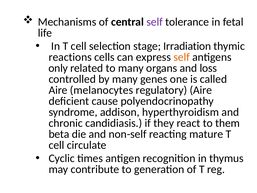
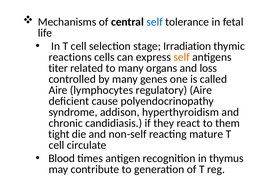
self at (155, 22) colour: purple -> blue
only: only -> titer
melanocytes: melanocytes -> lymphocytes
beta: beta -> tight
Cyclic: Cyclic -> Blood
